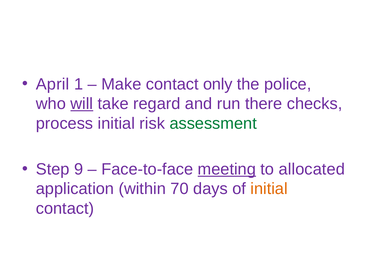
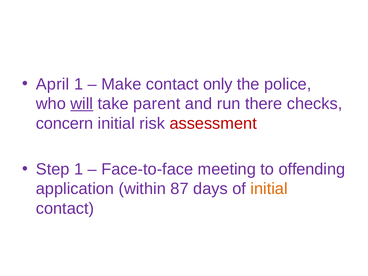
regard: regard -> parent
process: process -> concern
assessment colour: green -> red
Step 9: 9 -> 1
meeting underline: present -> none
allocated: allocated -> offending
70: 70 -> 87
